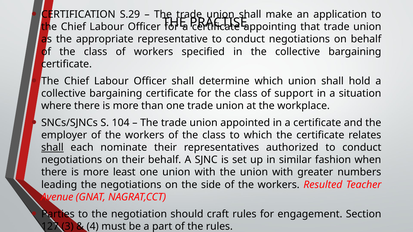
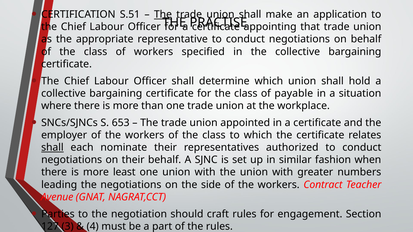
S.29: S.29 -> S.51
The at (163, 15) underline: none -> present
support: support -> payable
104: 104 -> 653
Resulted: Resulted -> Contract
